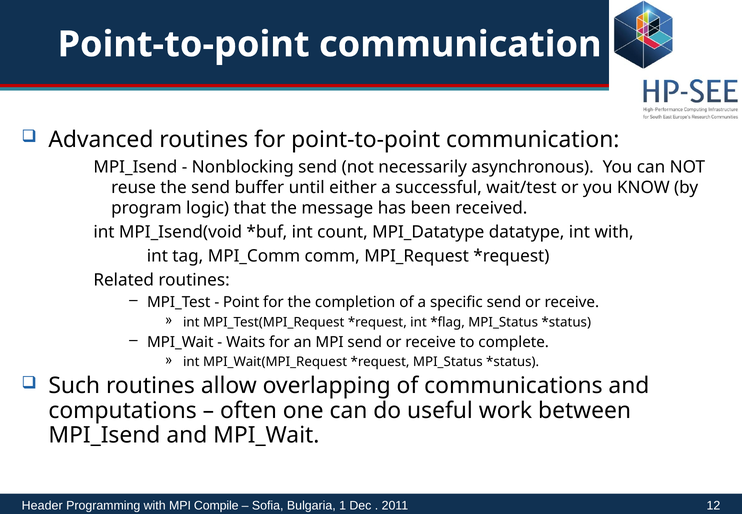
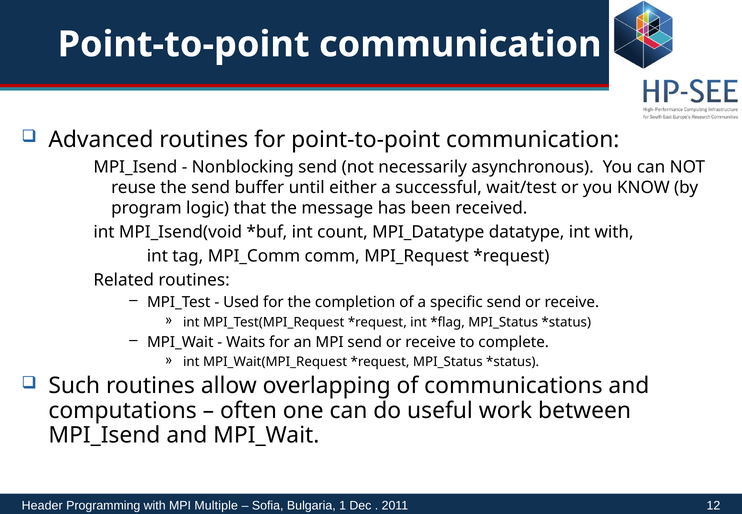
Point: Point -> Used
Compile: Compile -> Multiple
